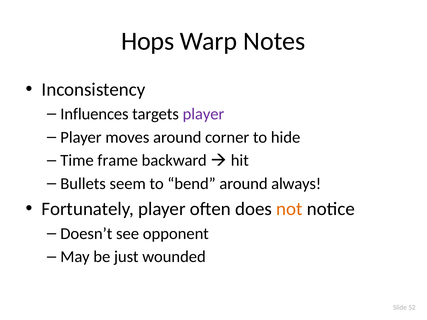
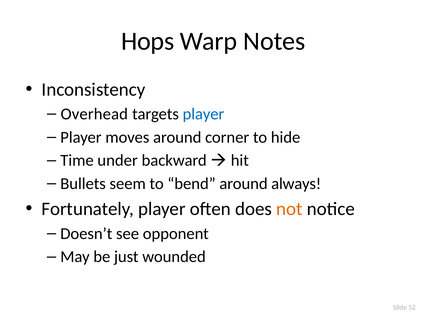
Influences: Influences -> Overhead
player at (203, 114) colour: purple -> blue
frame: frame -> under
